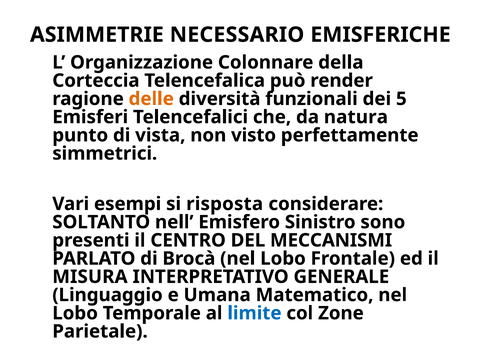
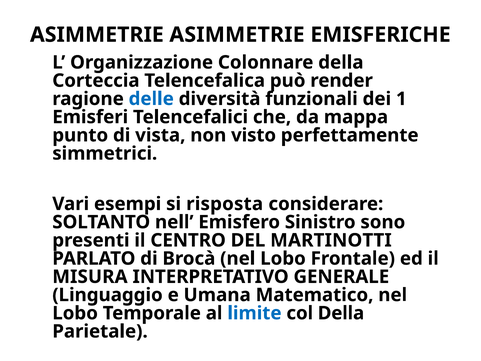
ASIMMETRIE NECESSARIO: NECESSARIO -> ASIMMETRIE
delle colour: orange -> blue
5: 5 -> 1
natura: natura -> mappa
MECCANISMI: MECCANISMI -> MARTINOTTI
col Zone: Zone -> Della
